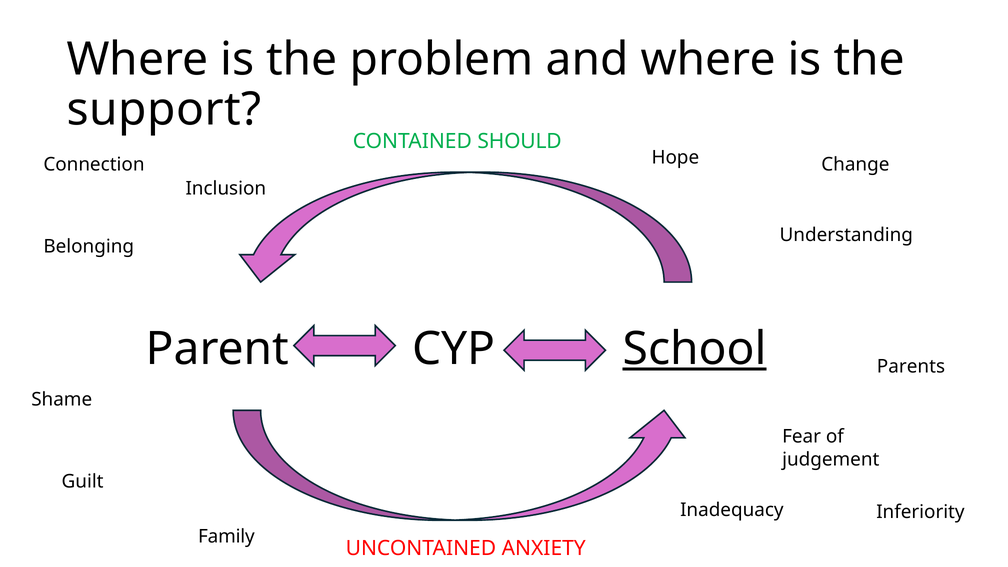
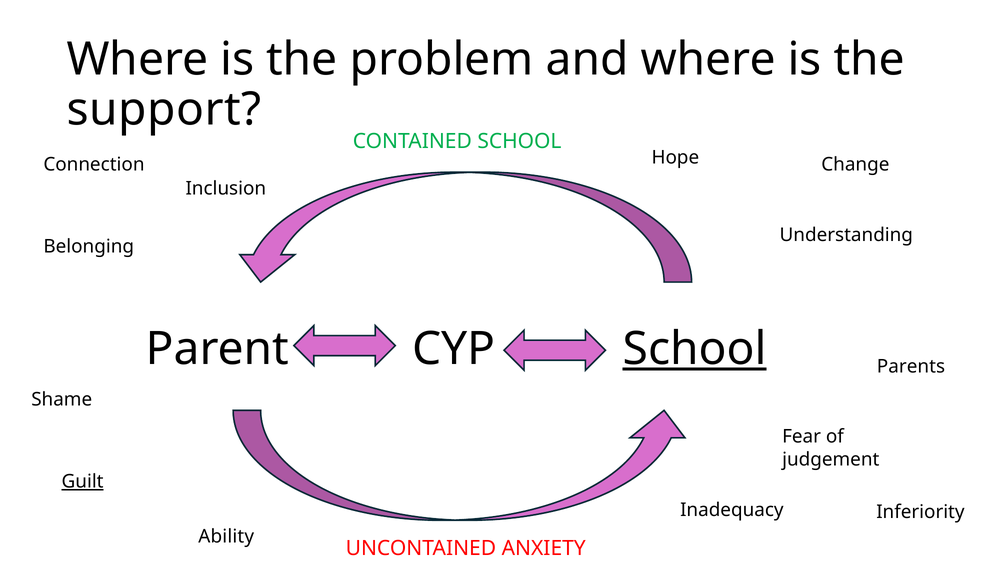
CONTAINED SHOULD: SHOULD -> SCHOOL
Guilt underline: none -> present
Family: Family -> Ability
